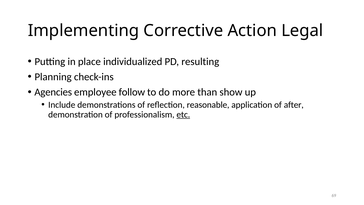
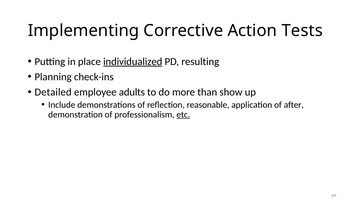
Legal: Legal -> Tests
individualized underline: none -> present
Agencies: Agencies -> Detailed
follow: follow -> adults
